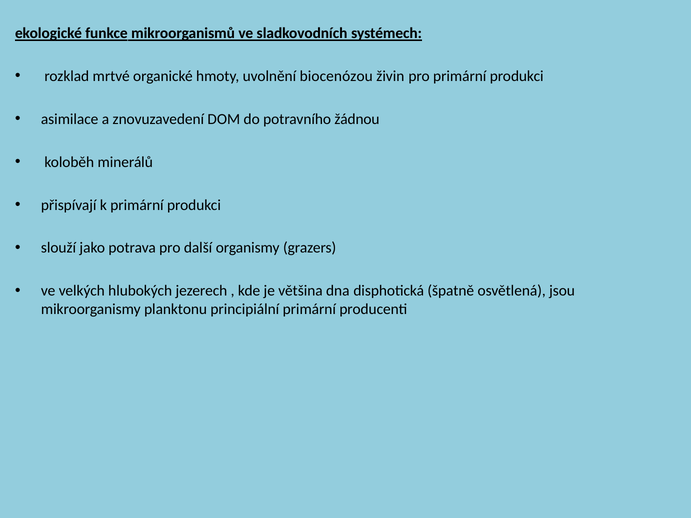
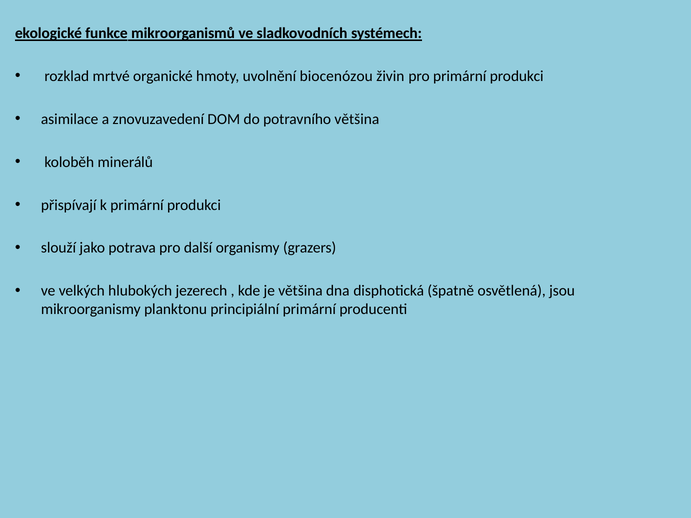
potravního žádnou: žádnou -> většina
